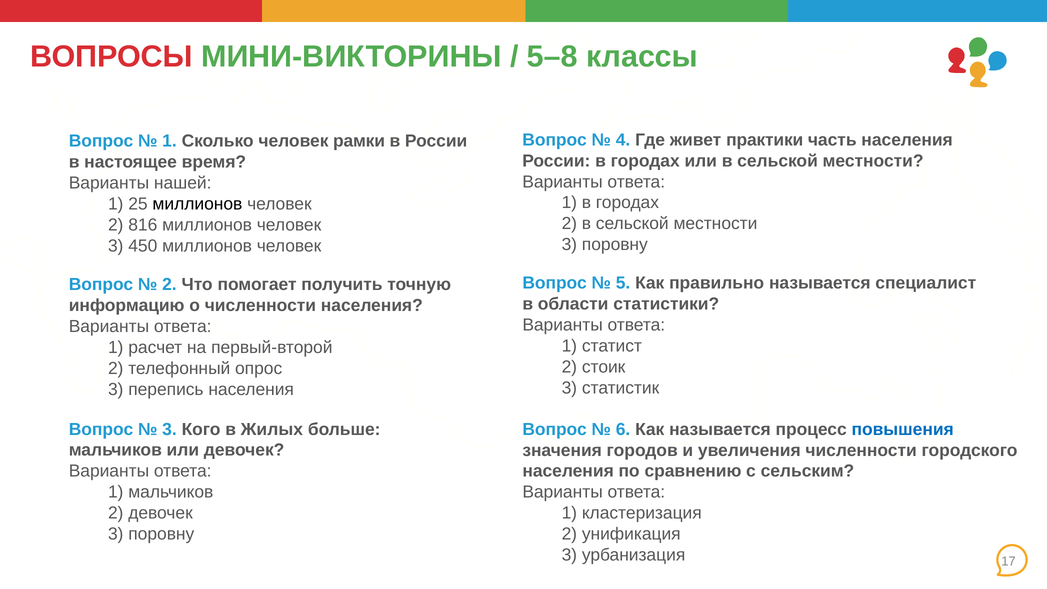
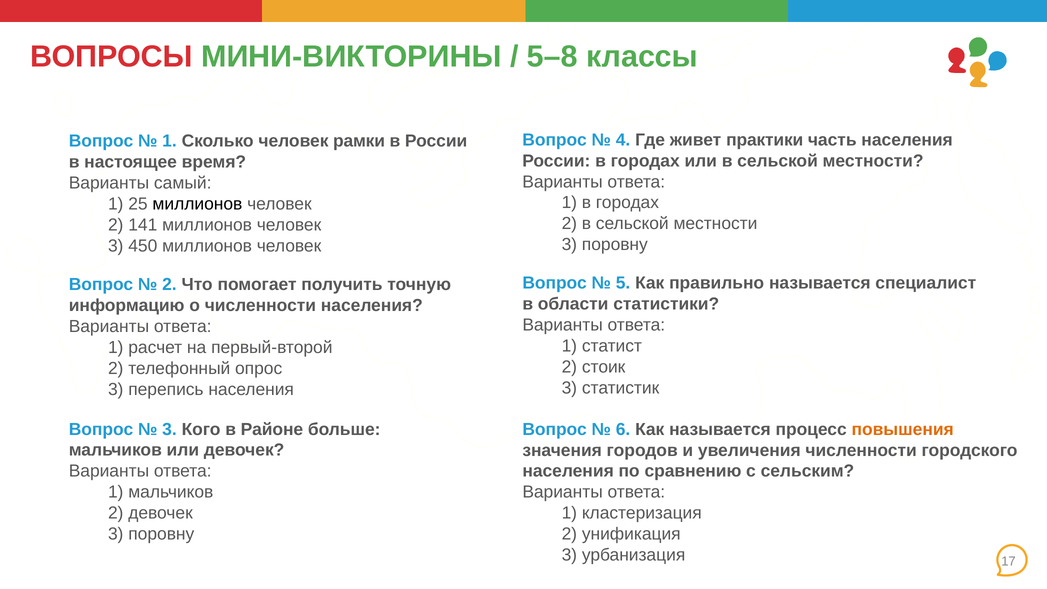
нашей: нашей -> самый
816: 816 -> 141
Жилых: Жилых -> Районе
повышения colour: blue -> orange
